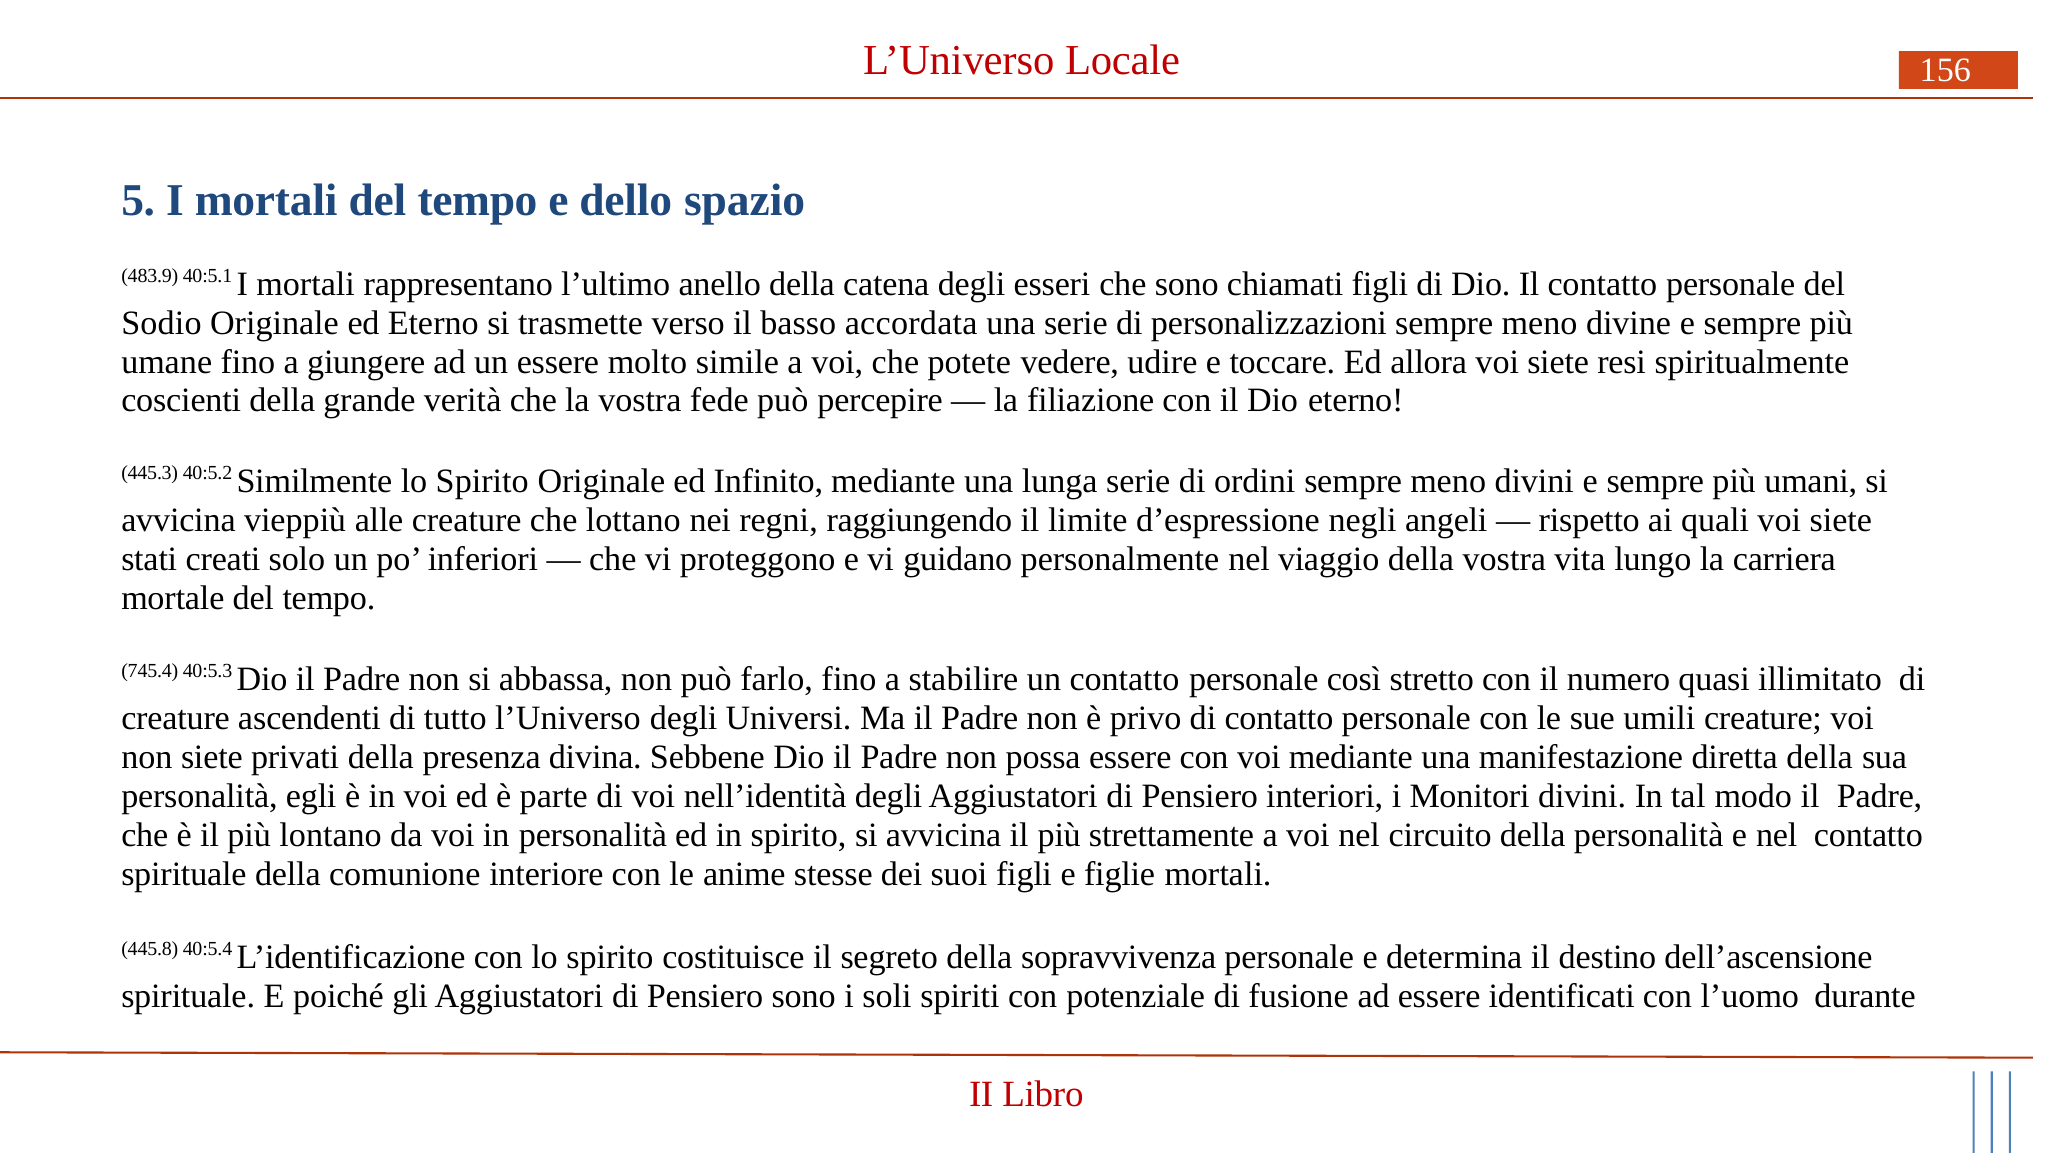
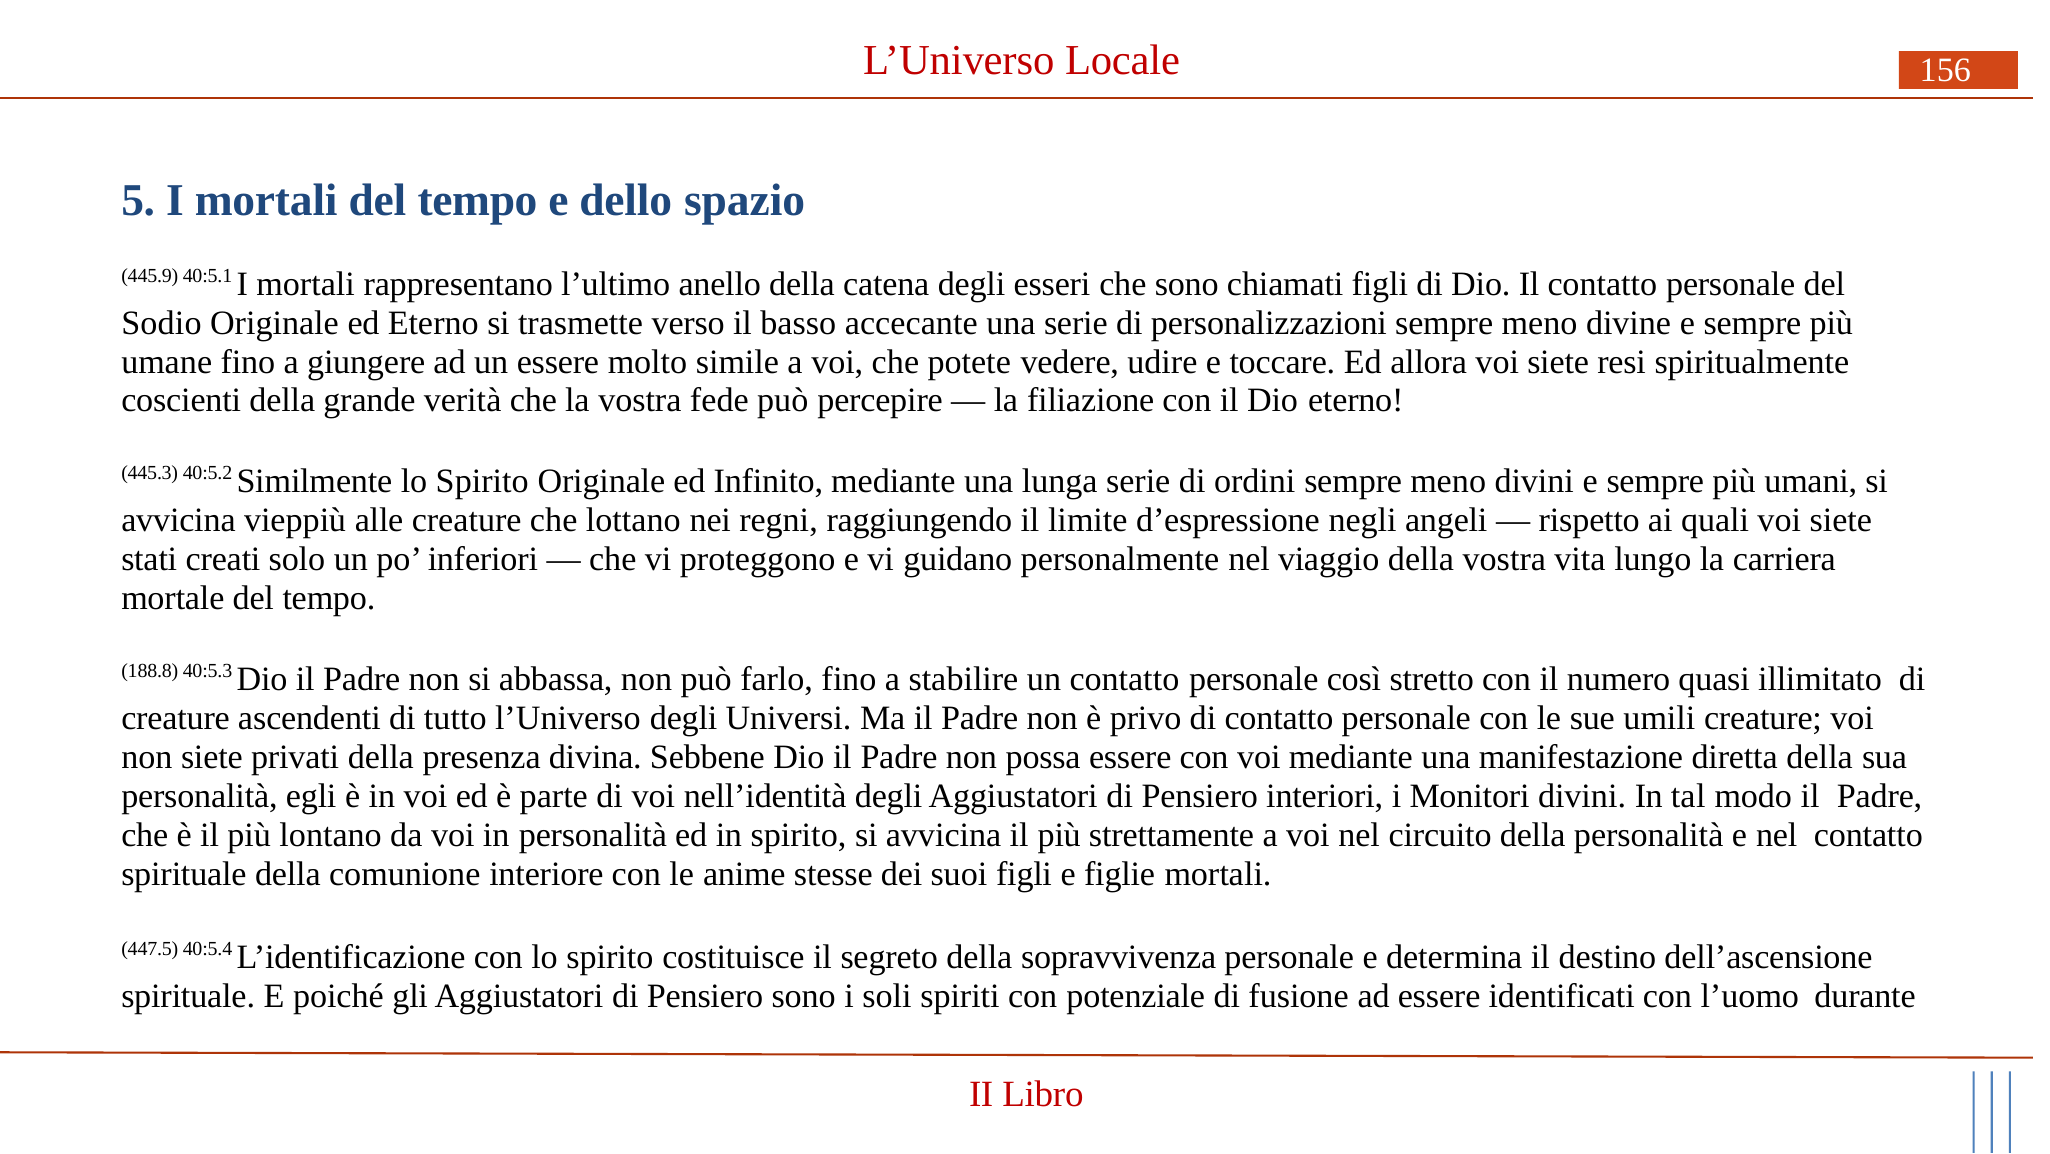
483.9: 483.9 -> 445.9
accordata: accordata -> accecante
745.4: 745.4 -> 188.8
445.8: 445.8 -> 447.5
